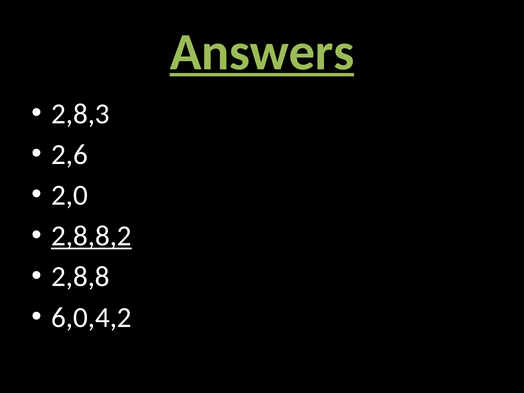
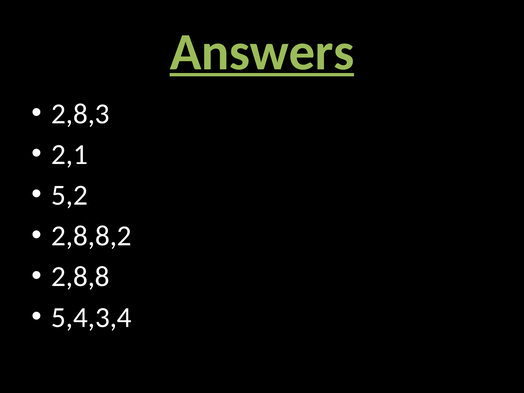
2,6: 2,6 -> 2,1
2,0: 2,0 -> 5,2
2,8,8,2 underline: present -> none
6,0,4,2: 6,0,4,2 -> 5,4,3,4
